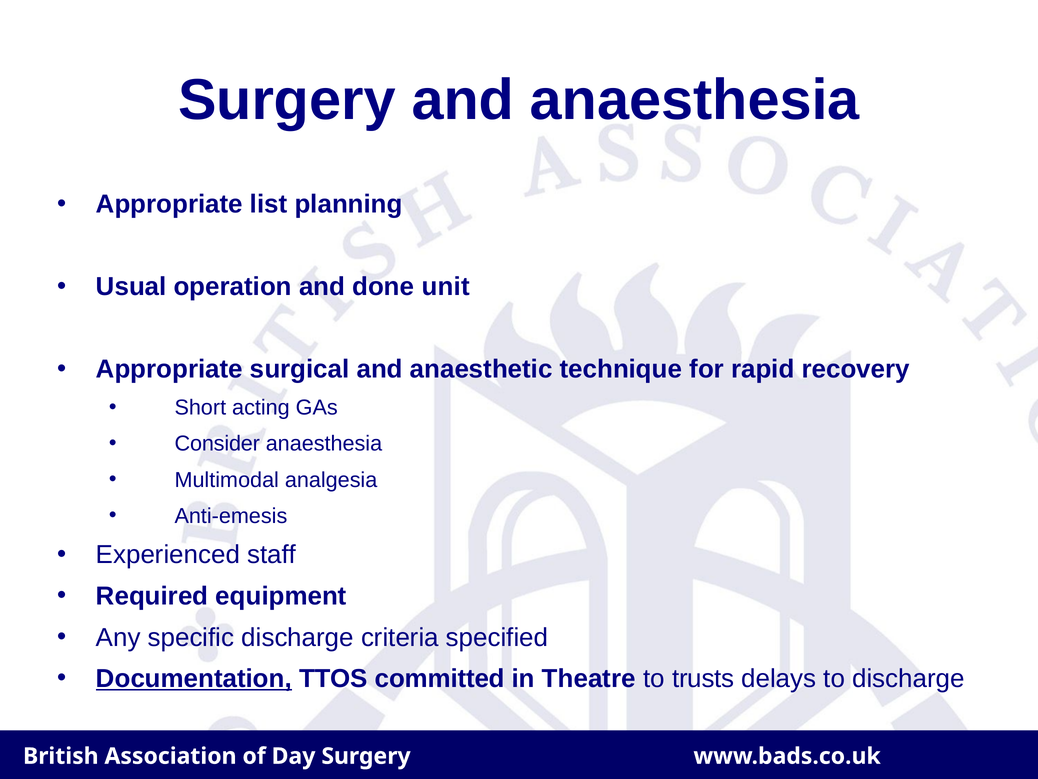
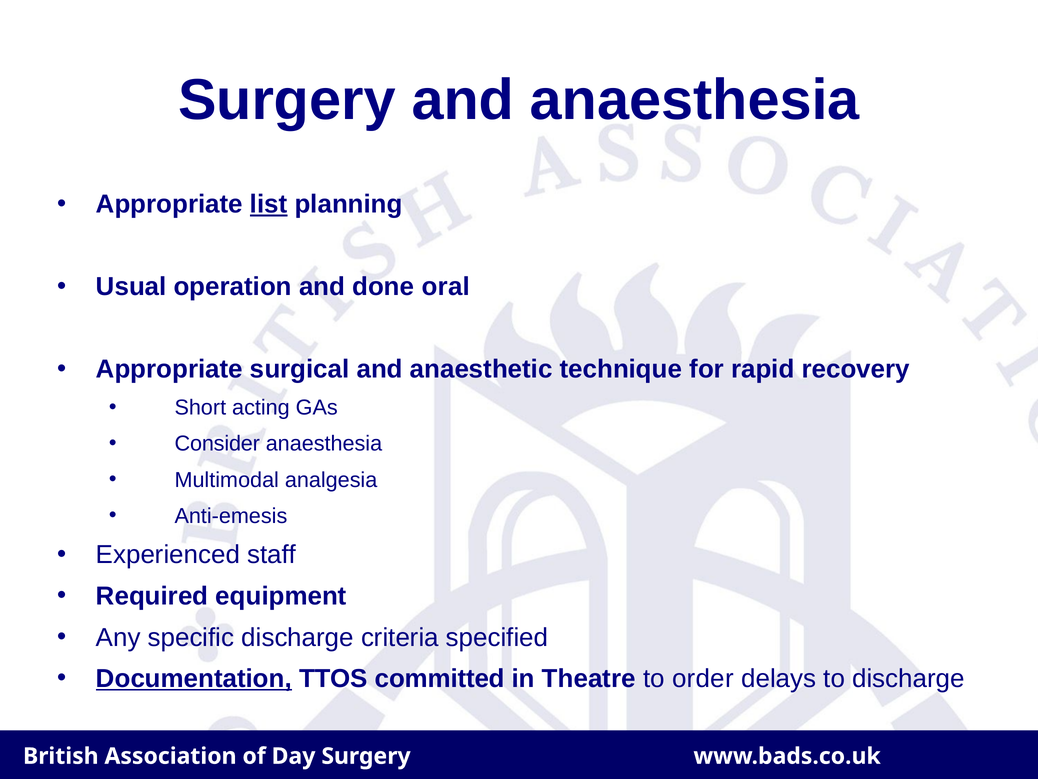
list underline: none -> present
unit: unit -> oral
trusts: trusts -> order
